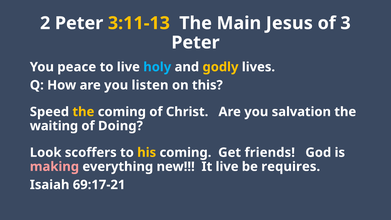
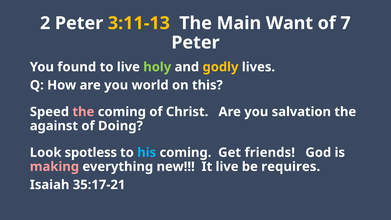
Jesus: Jesus -> Want
3: 3 -> 7
peace: peace -> found
holy colour: light blue -> light green
listen: listen -> world
the at (83, 112) colour: yellow -> pink
waiting: waiting -> against
scoffers: scoffers -> spotless
his colour: yellow -> light blue
69:17-21: 69:17-21 -> 35:17-21
